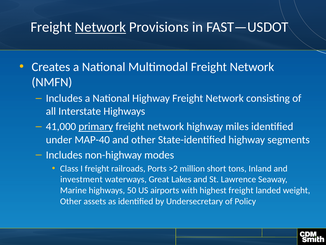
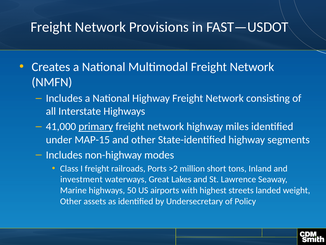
Network at (100, 27) underline: present -> none
MAP-40: MAP-40 -> MAP-15
highest freight: freight -> streets
